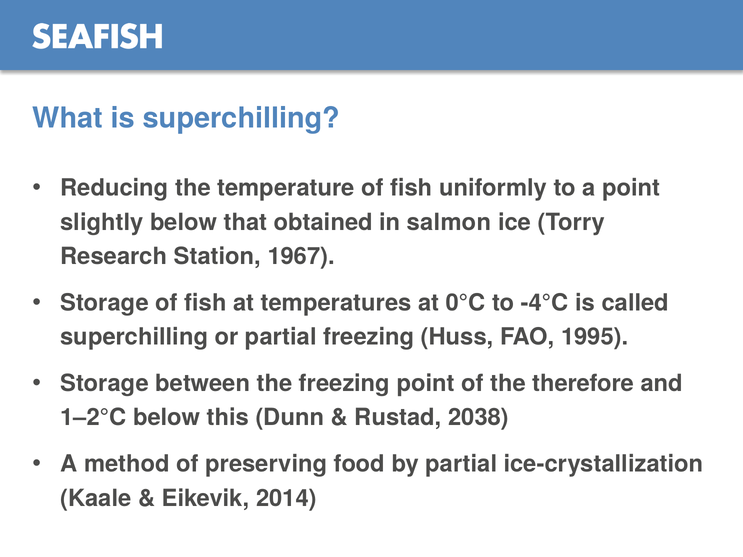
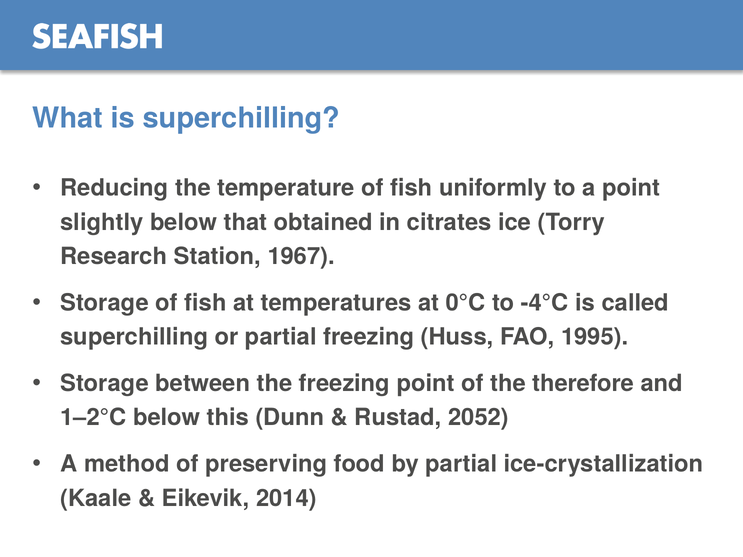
salmon: salmon -> citrates
2038: 2038 -> 2052
